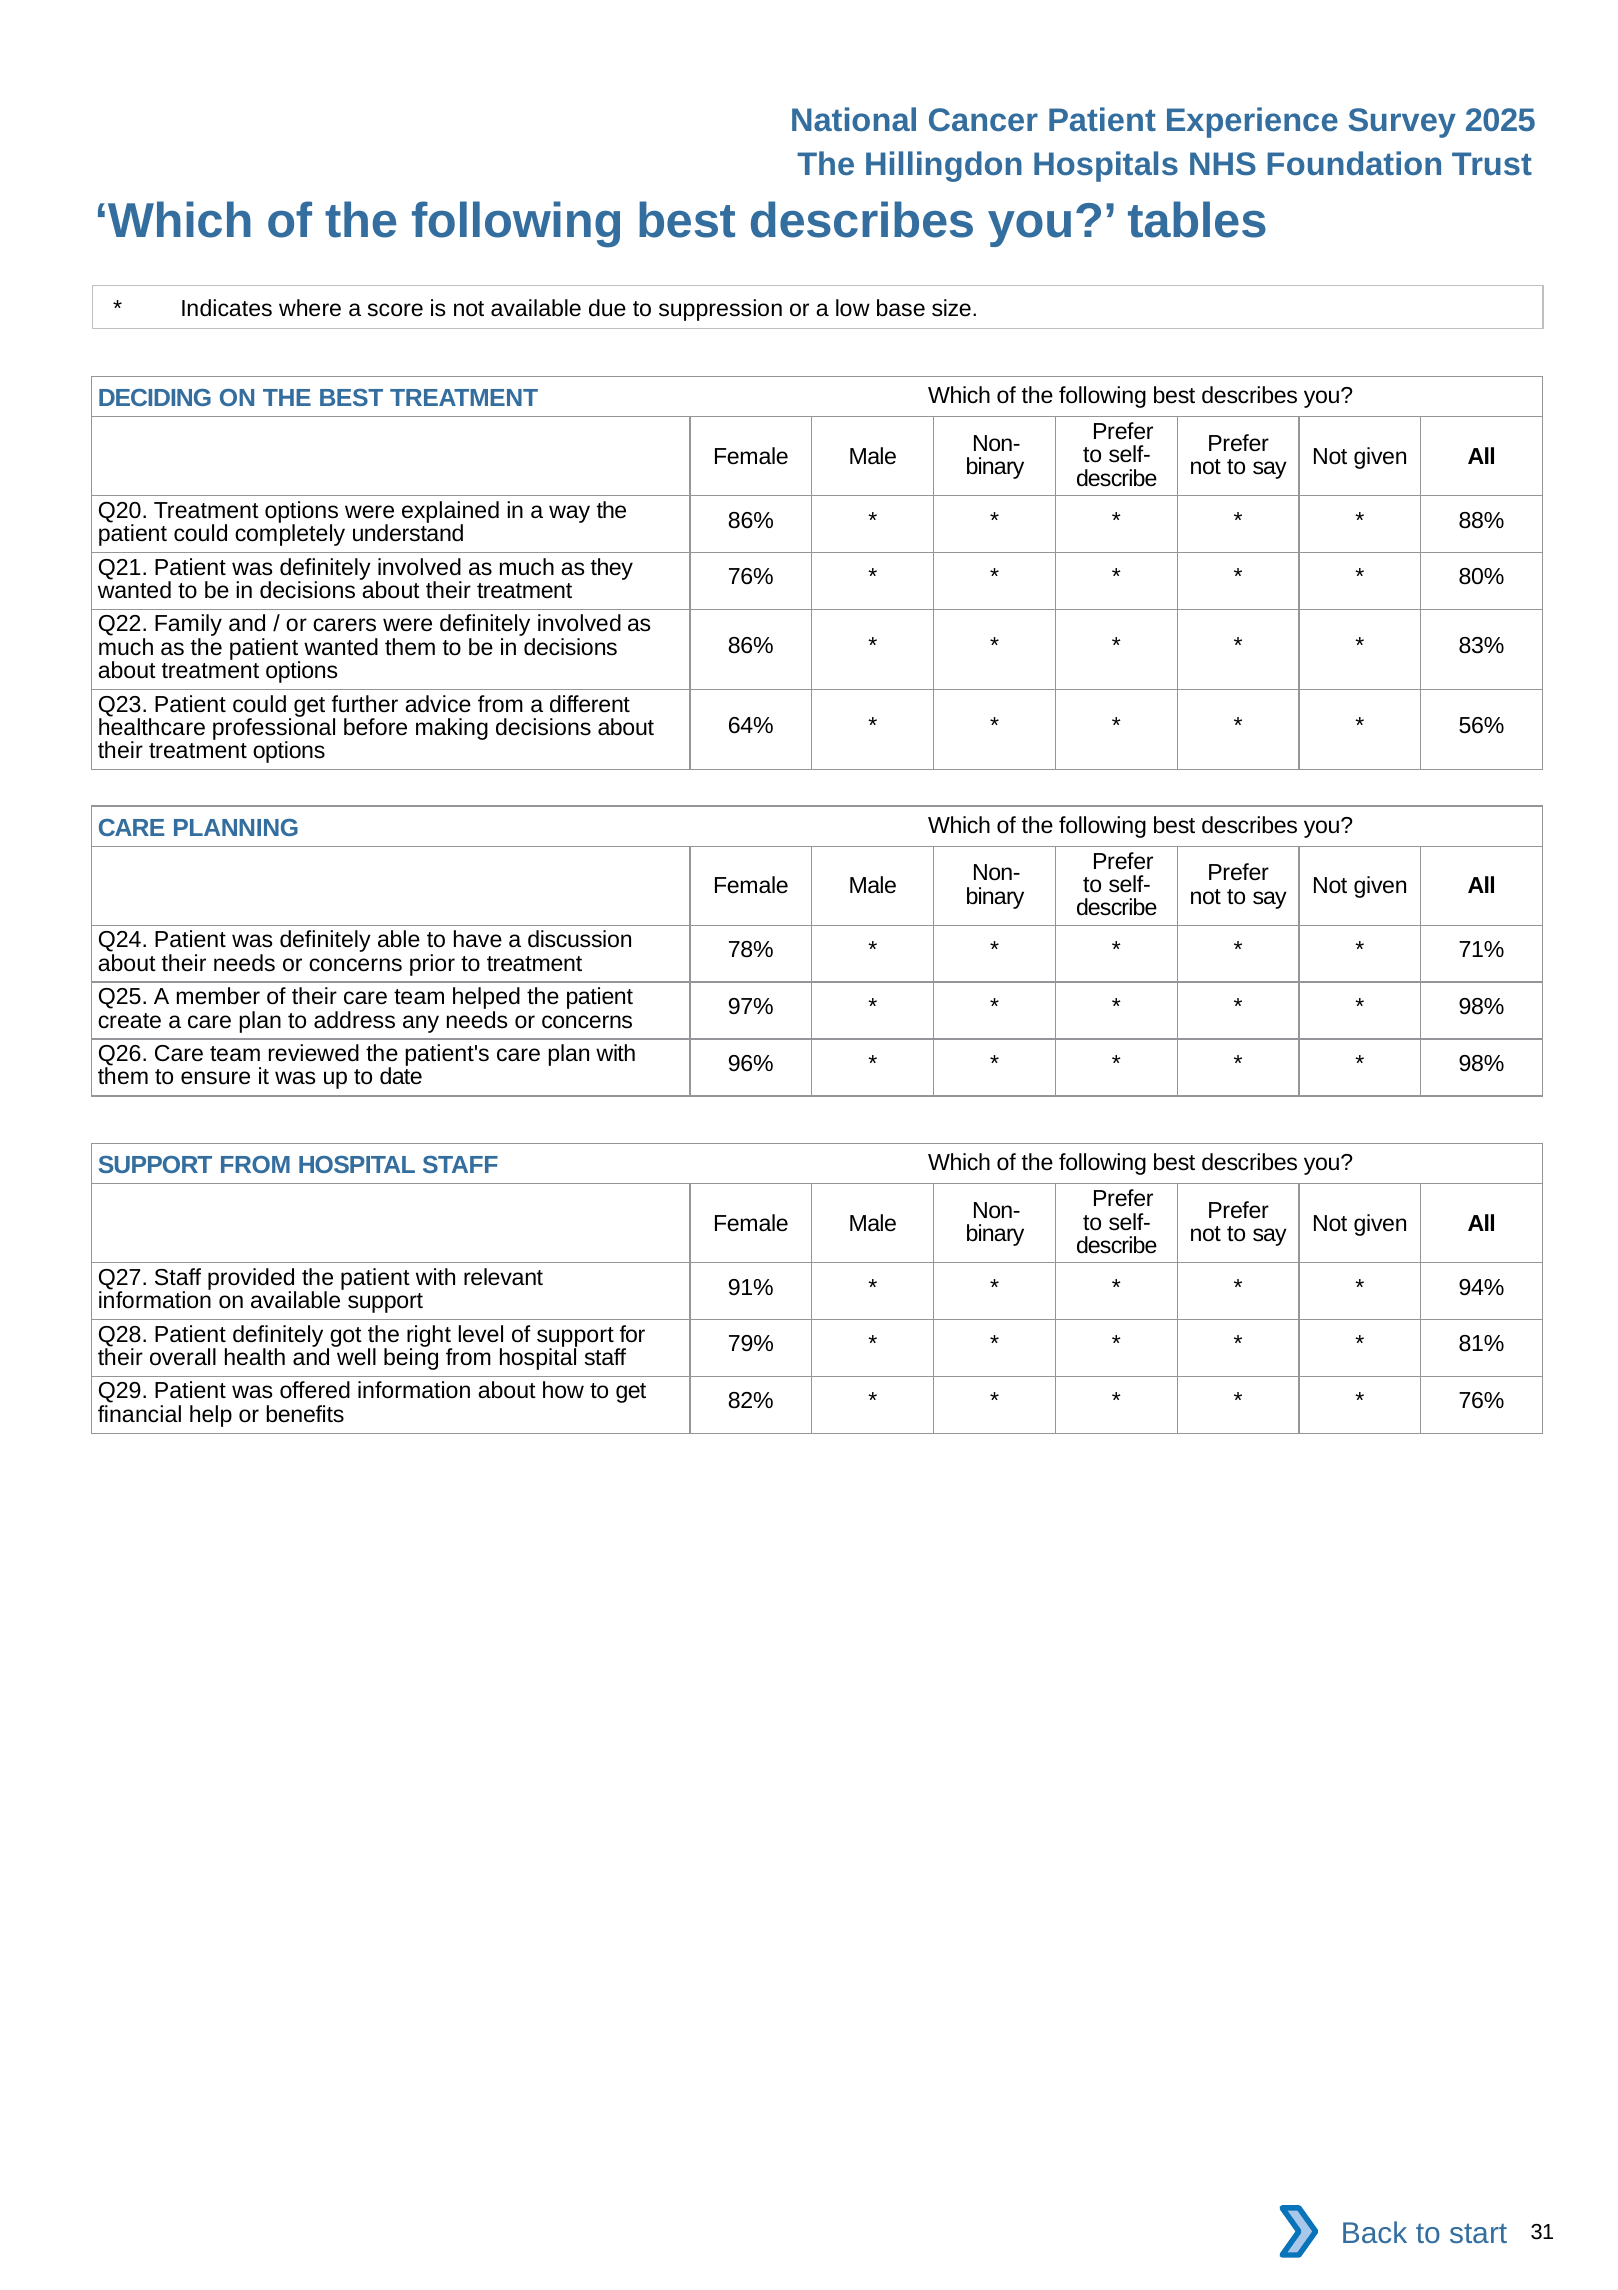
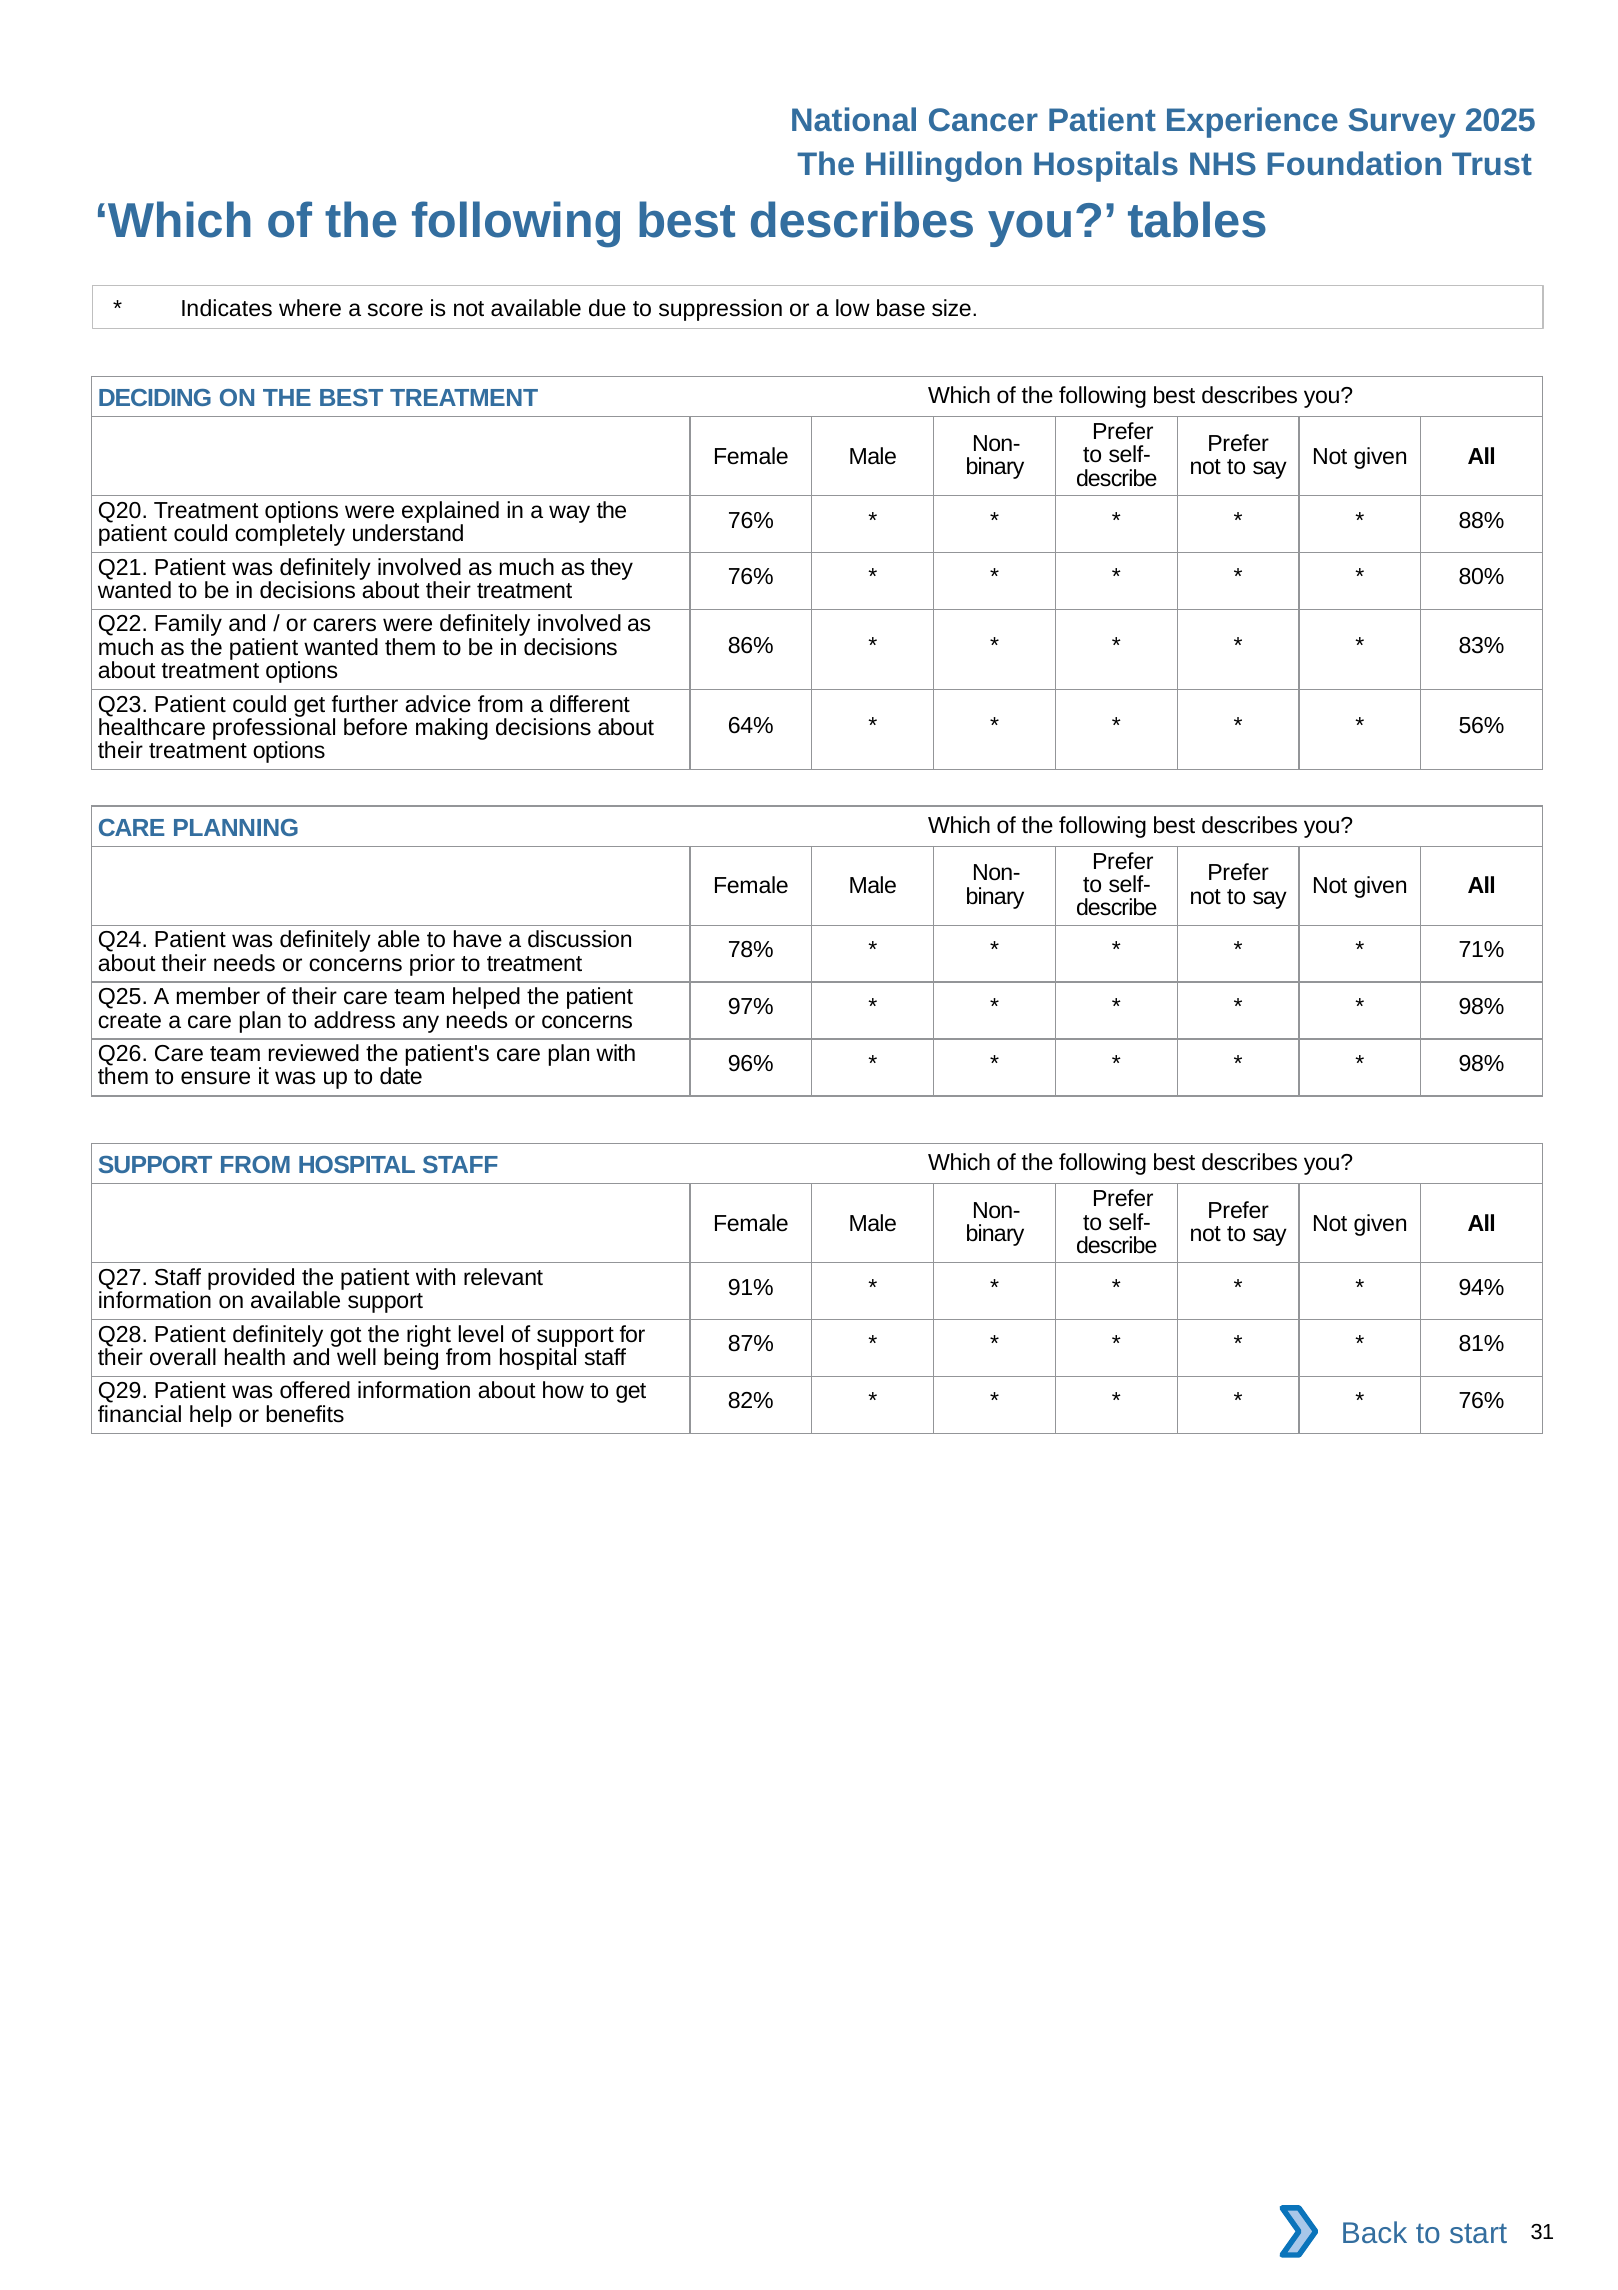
86% at (751, 520): 86% -> 76%
79%: 79% -> 87%
